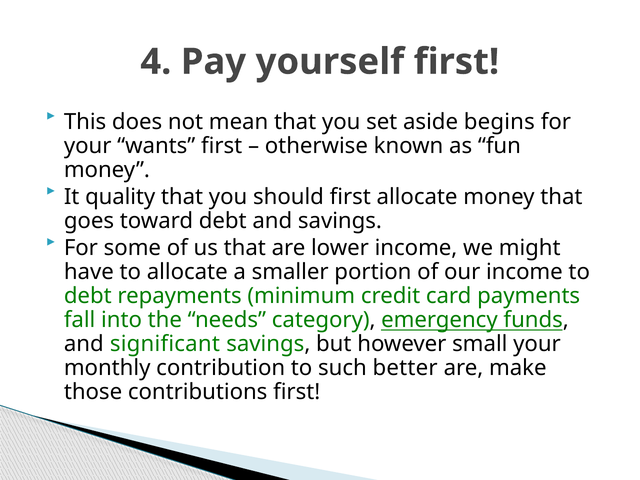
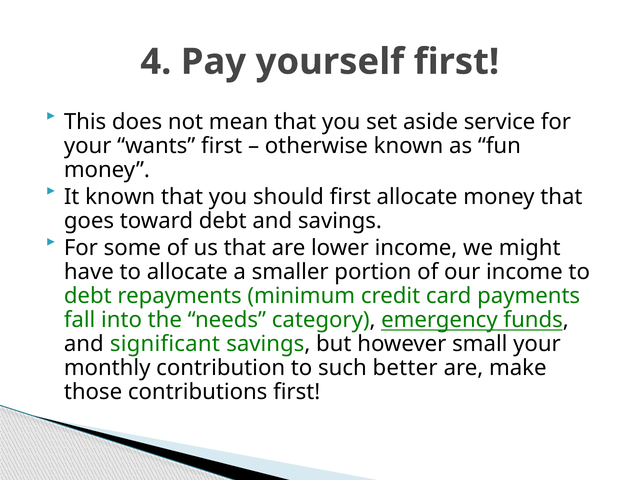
begins: begins -> service
It quality: quality -> known
